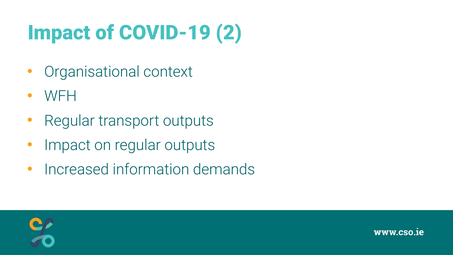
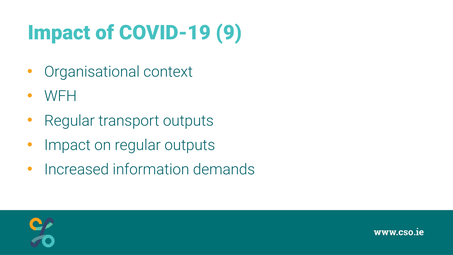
2: 2 -> 9
